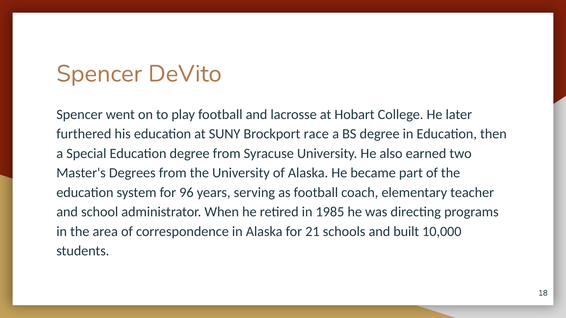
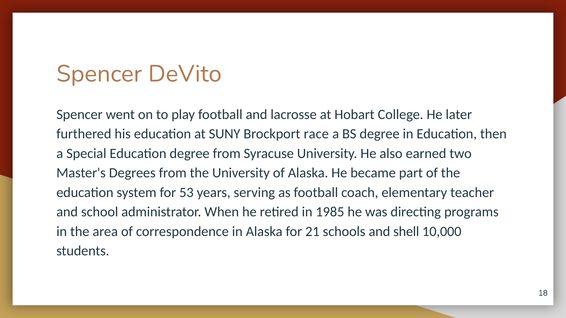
96: 96 -> 53
built: built -> shell
